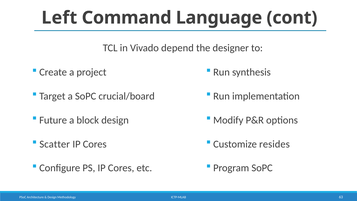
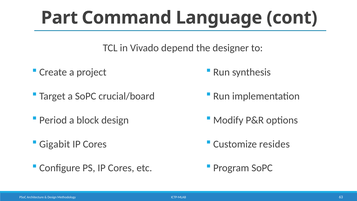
Left: Left -> Part
Future: Future -> Period
Scatter: Scatter -> Gigabit
